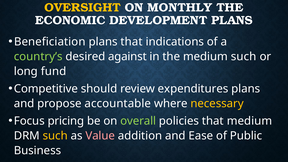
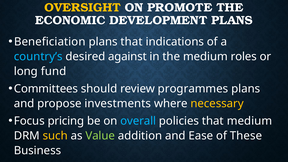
MONTHLY: MONTHLY -> PROMOTE
country’s colour: light green -> light blue
medium such: such -> roles
Competitive: Competitive -> Committees
expenditures: expenditures -> programmes
accountable: accountable -> investments
overall colour: light green -> light blue
Value colour: pink -> light green
Public: Public -> These
